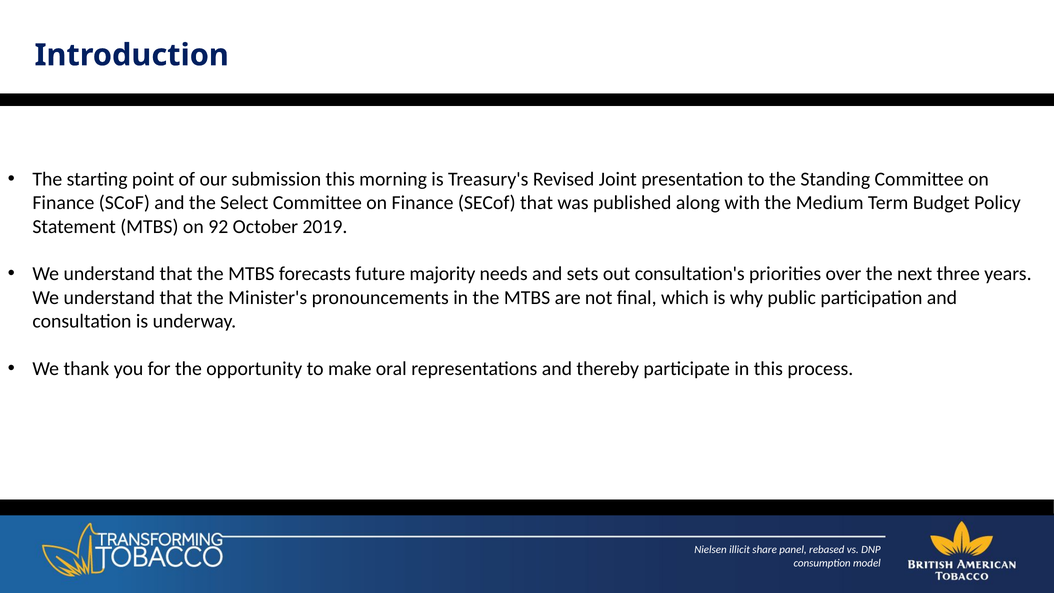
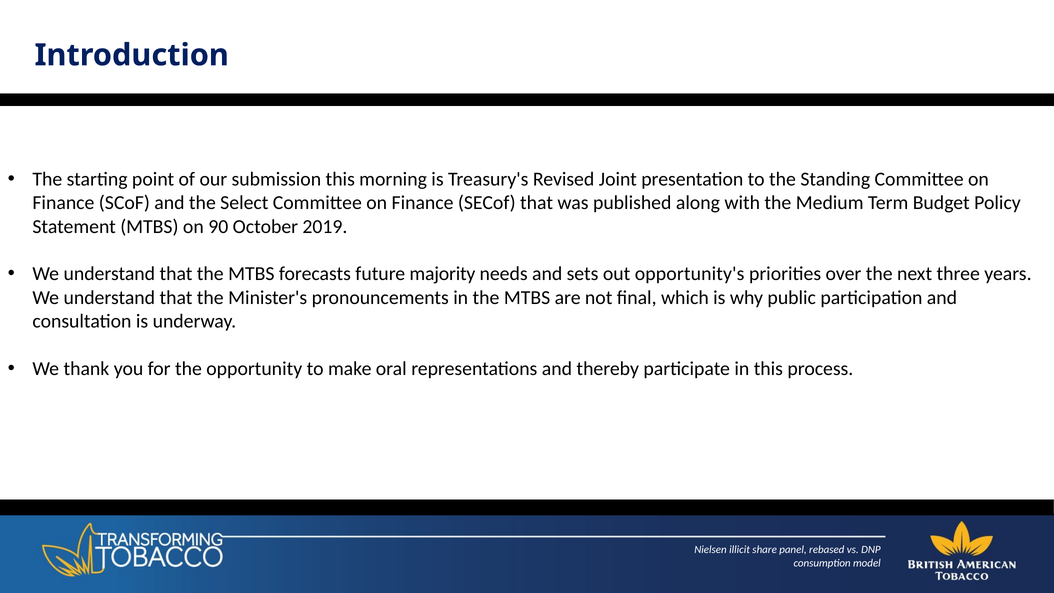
92: 92 -> 90
consultation's: consultation's -> opportunity's
